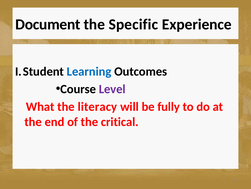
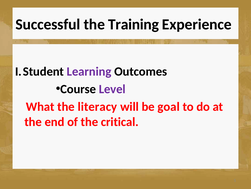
Document: Document -> Successful
Specific: Specific -> Training
Learning colour: blue -> purple
fully: fully -> goal
